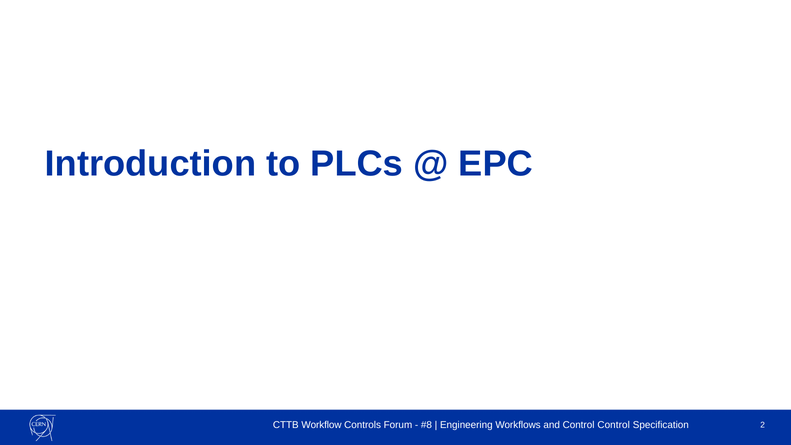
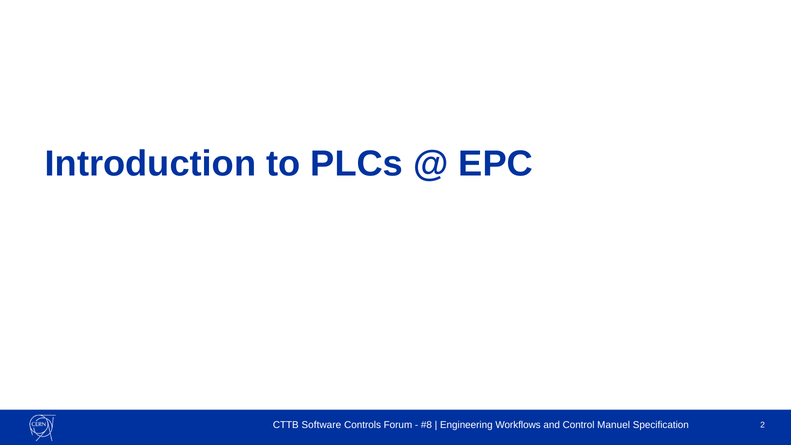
Workflow: Workflow -> Software
Control Control: Control -> Manuel
